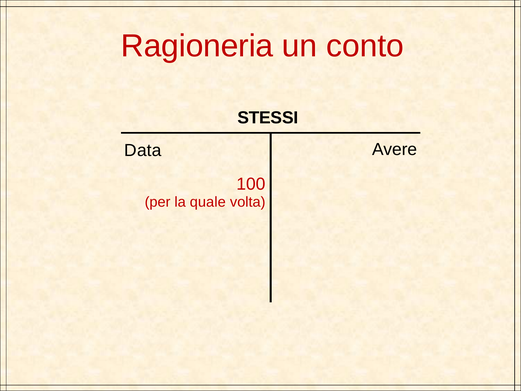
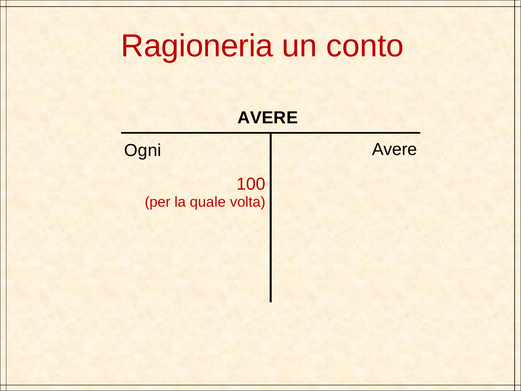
STESSI at (268, 118): STESSI -> AVERE
Data: Data -> Ogni
